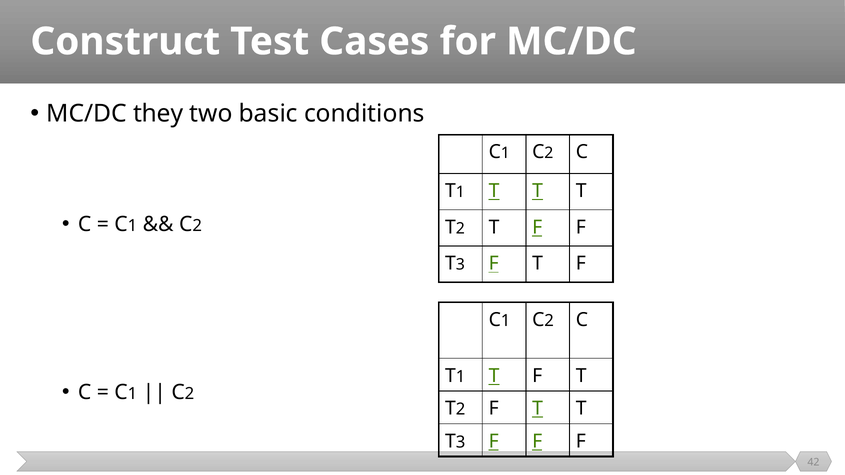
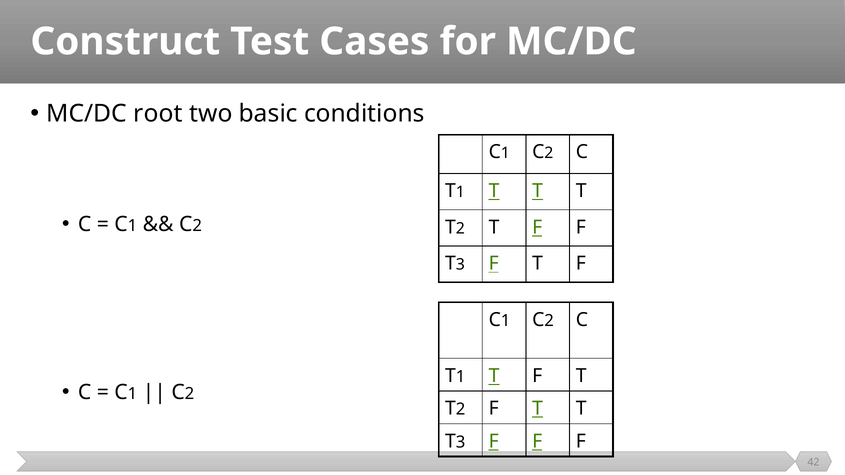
they: they -> root
